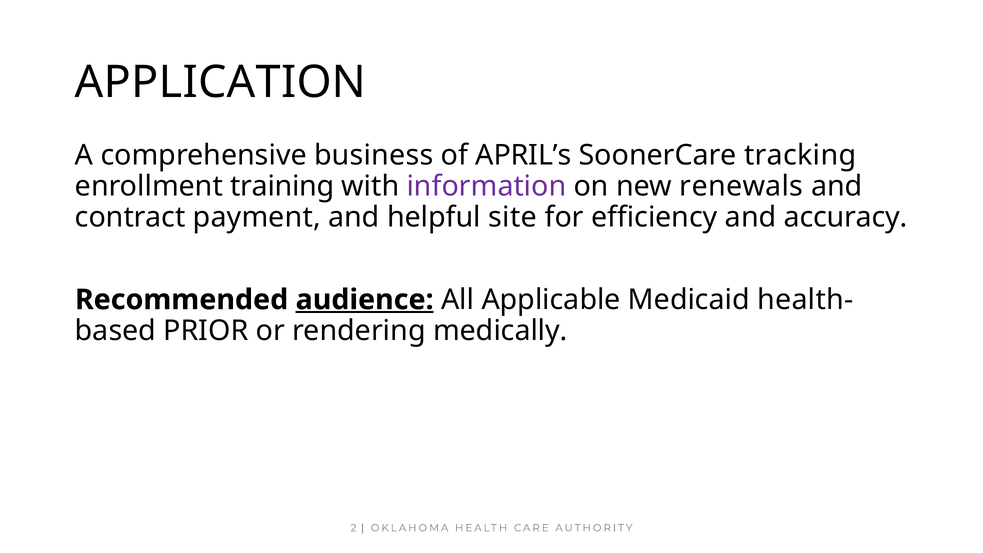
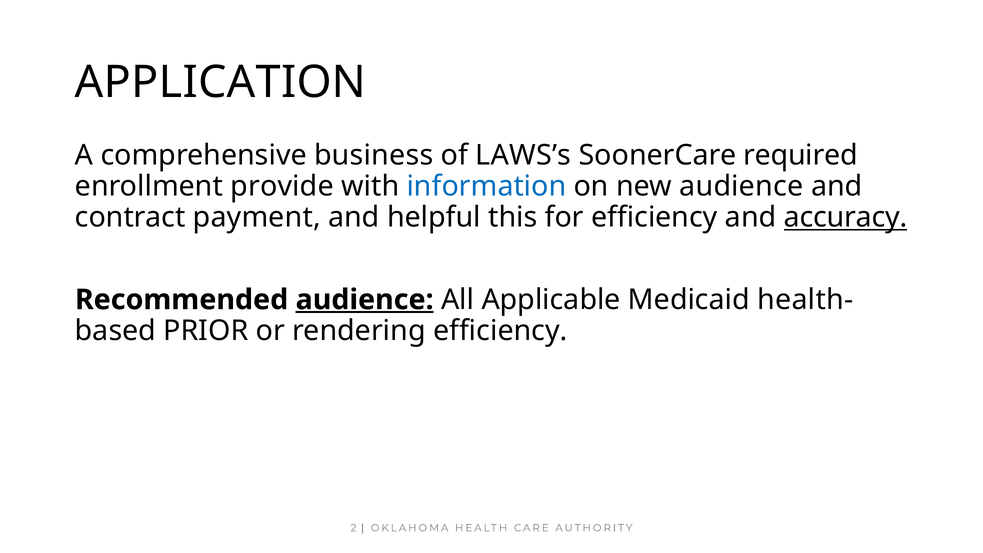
APRIL’s: APRIL’s -> LAWS’s
tracking: tracking -> required
training: training -> provide
information colour: purple -> blue
new renewals: renewals -> audience
site: site -> this
accuracy underline: none -> present
rendering medically: medically -> efficiency
